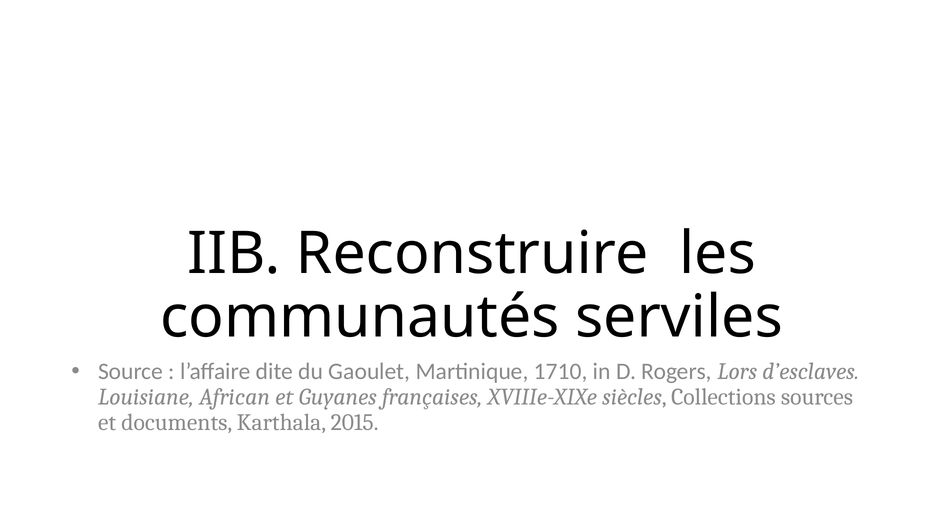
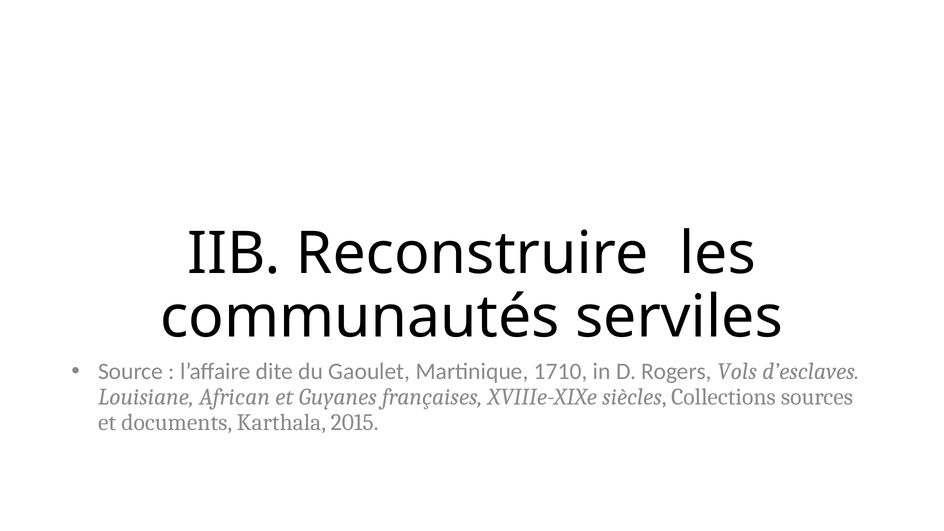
Lors: Lors -> Vols
